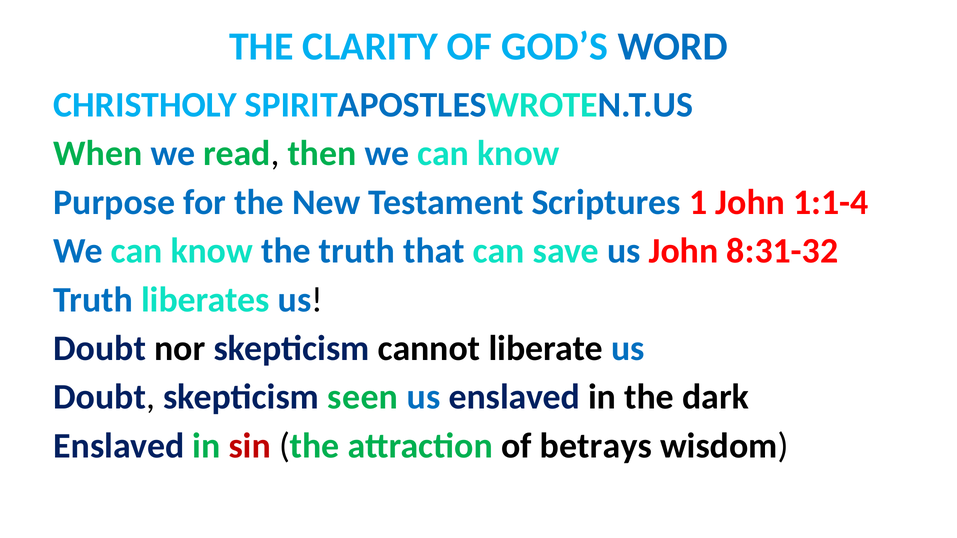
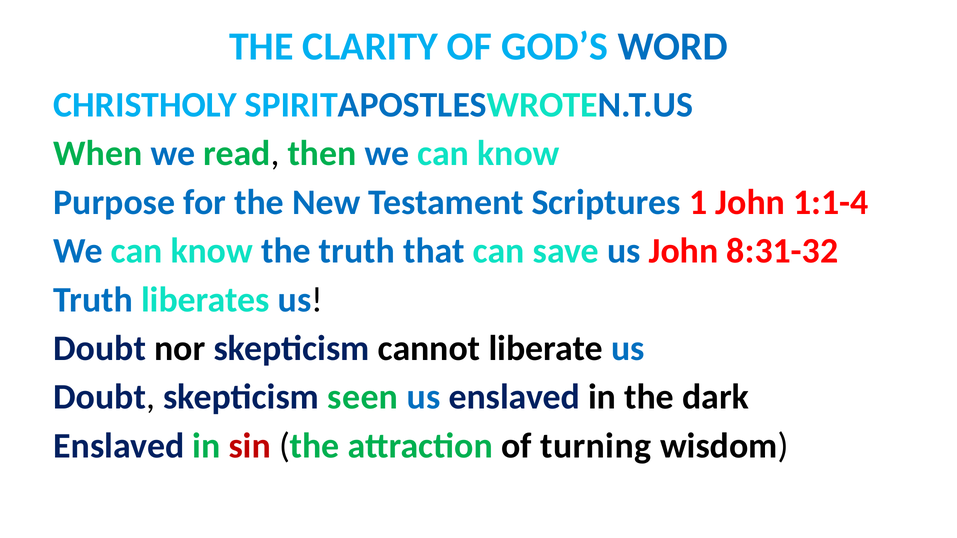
betrays: betrays -> turning
